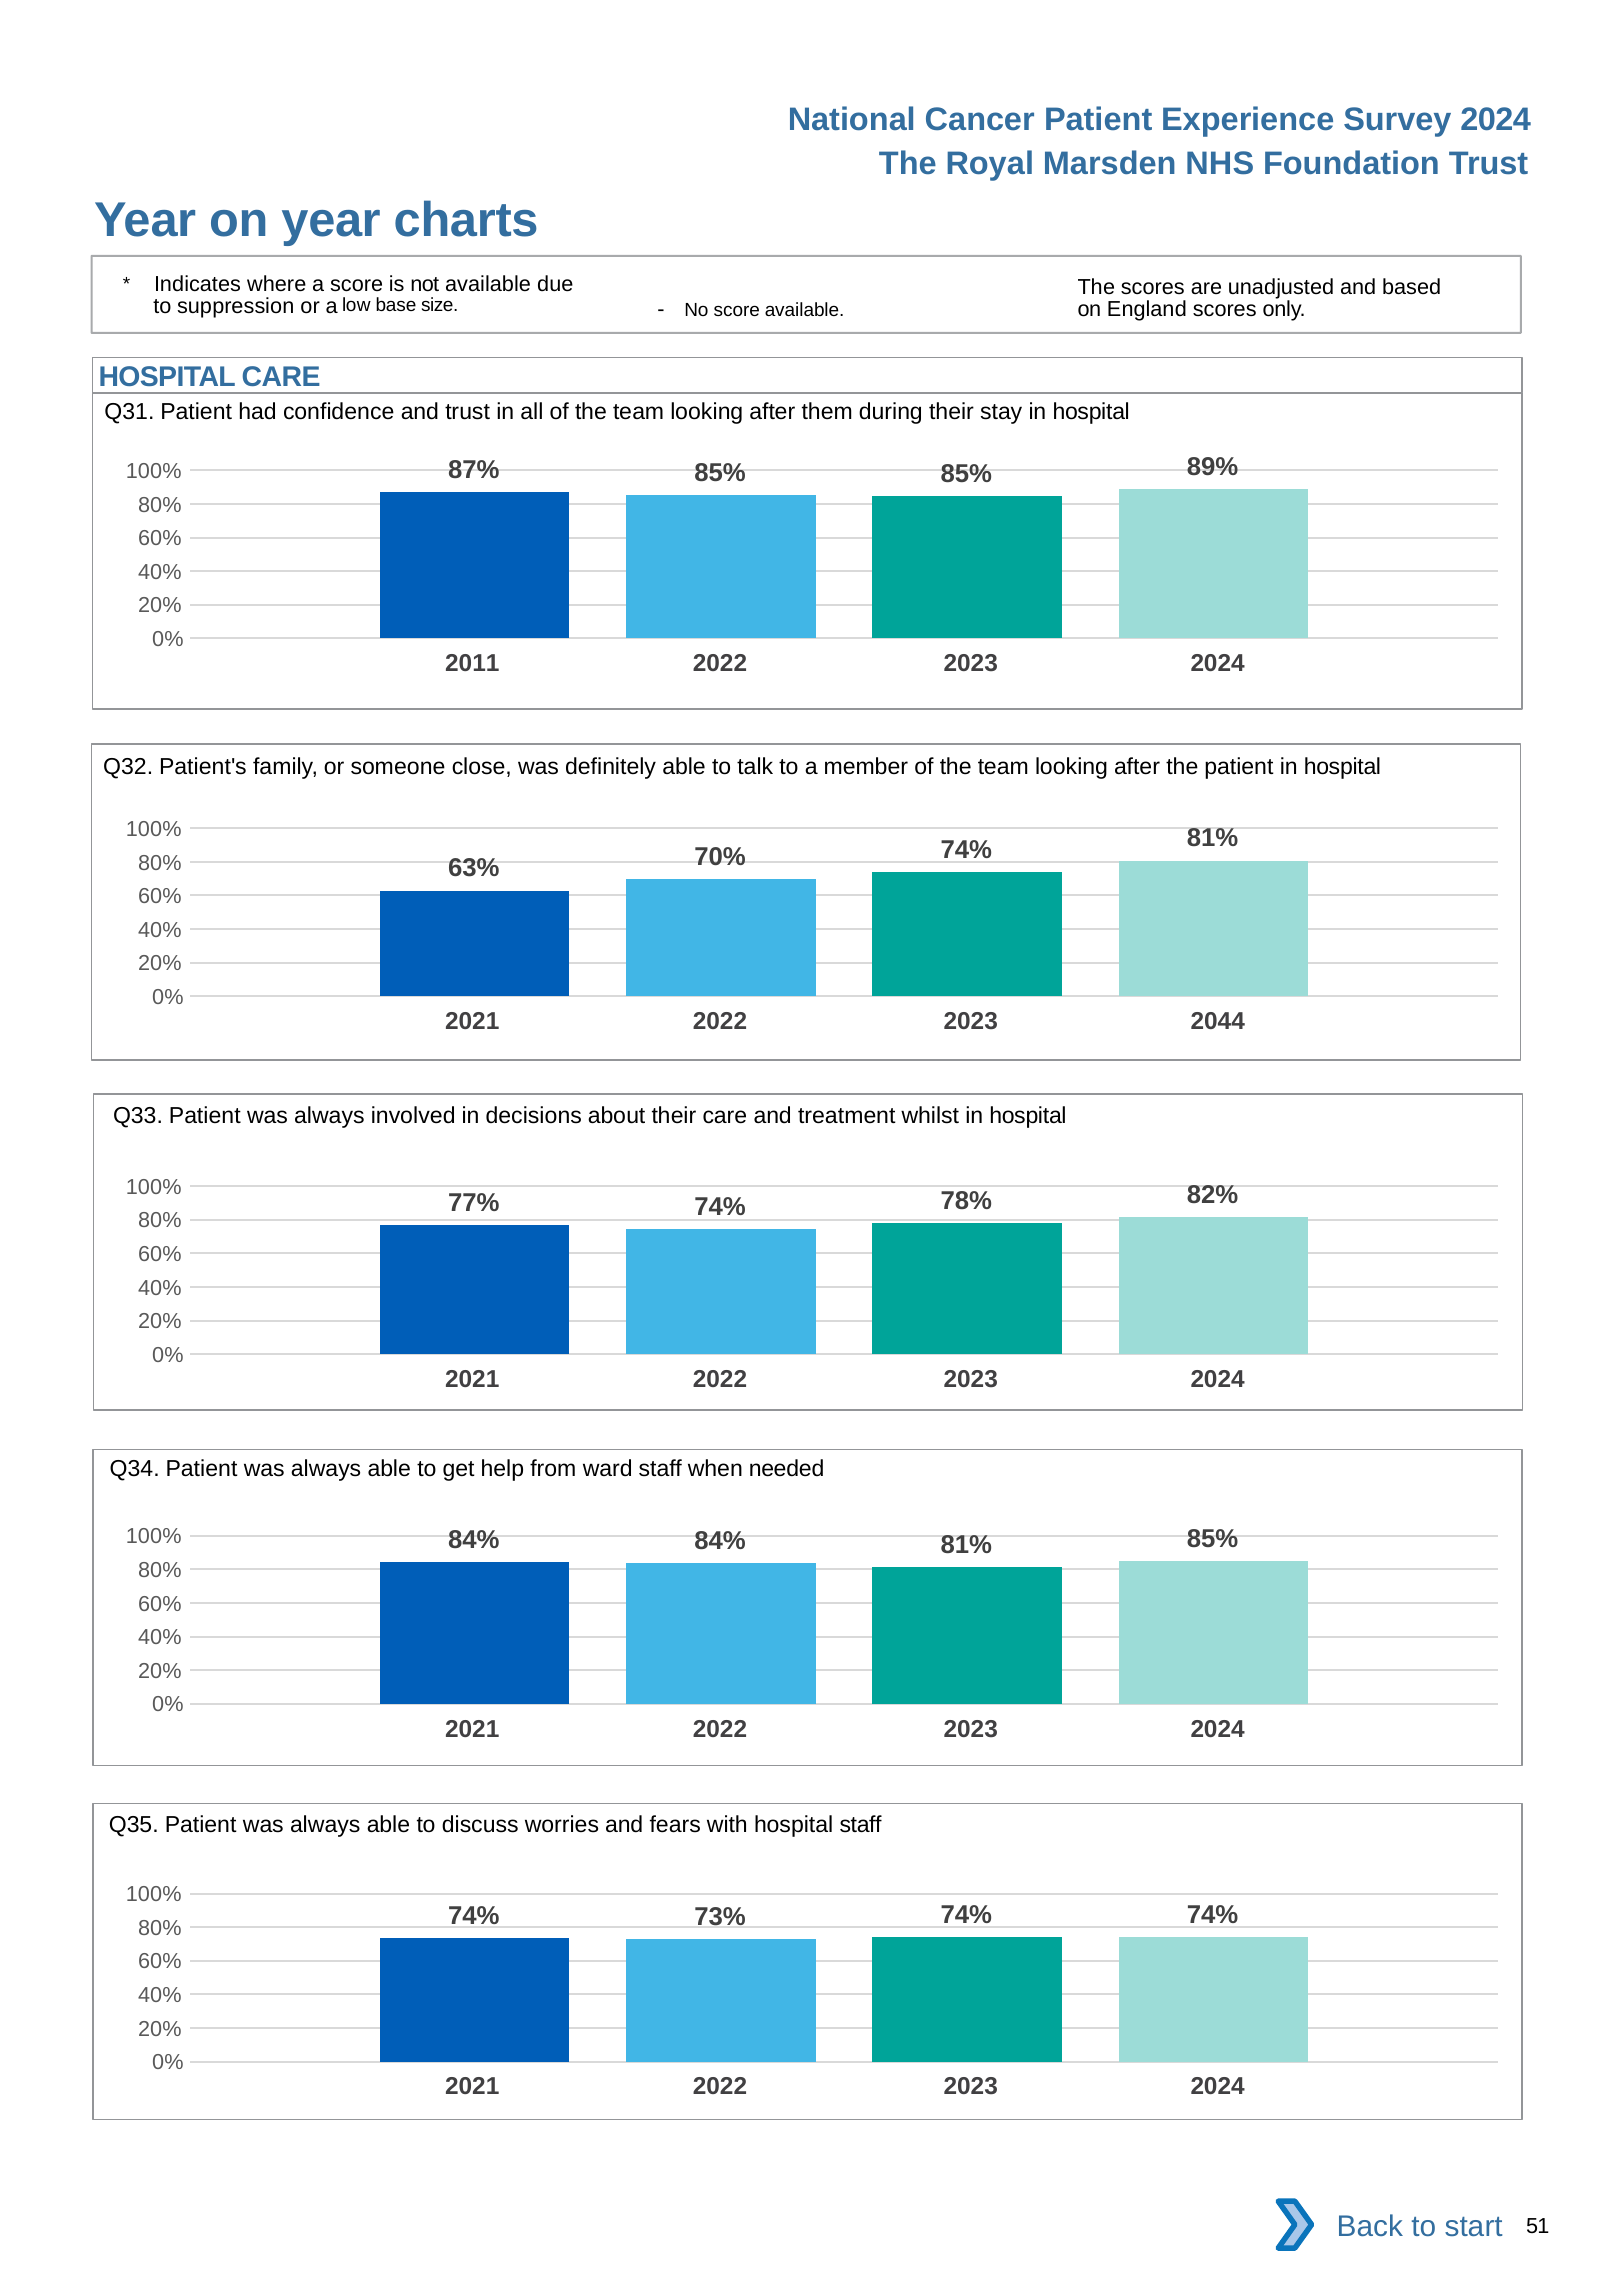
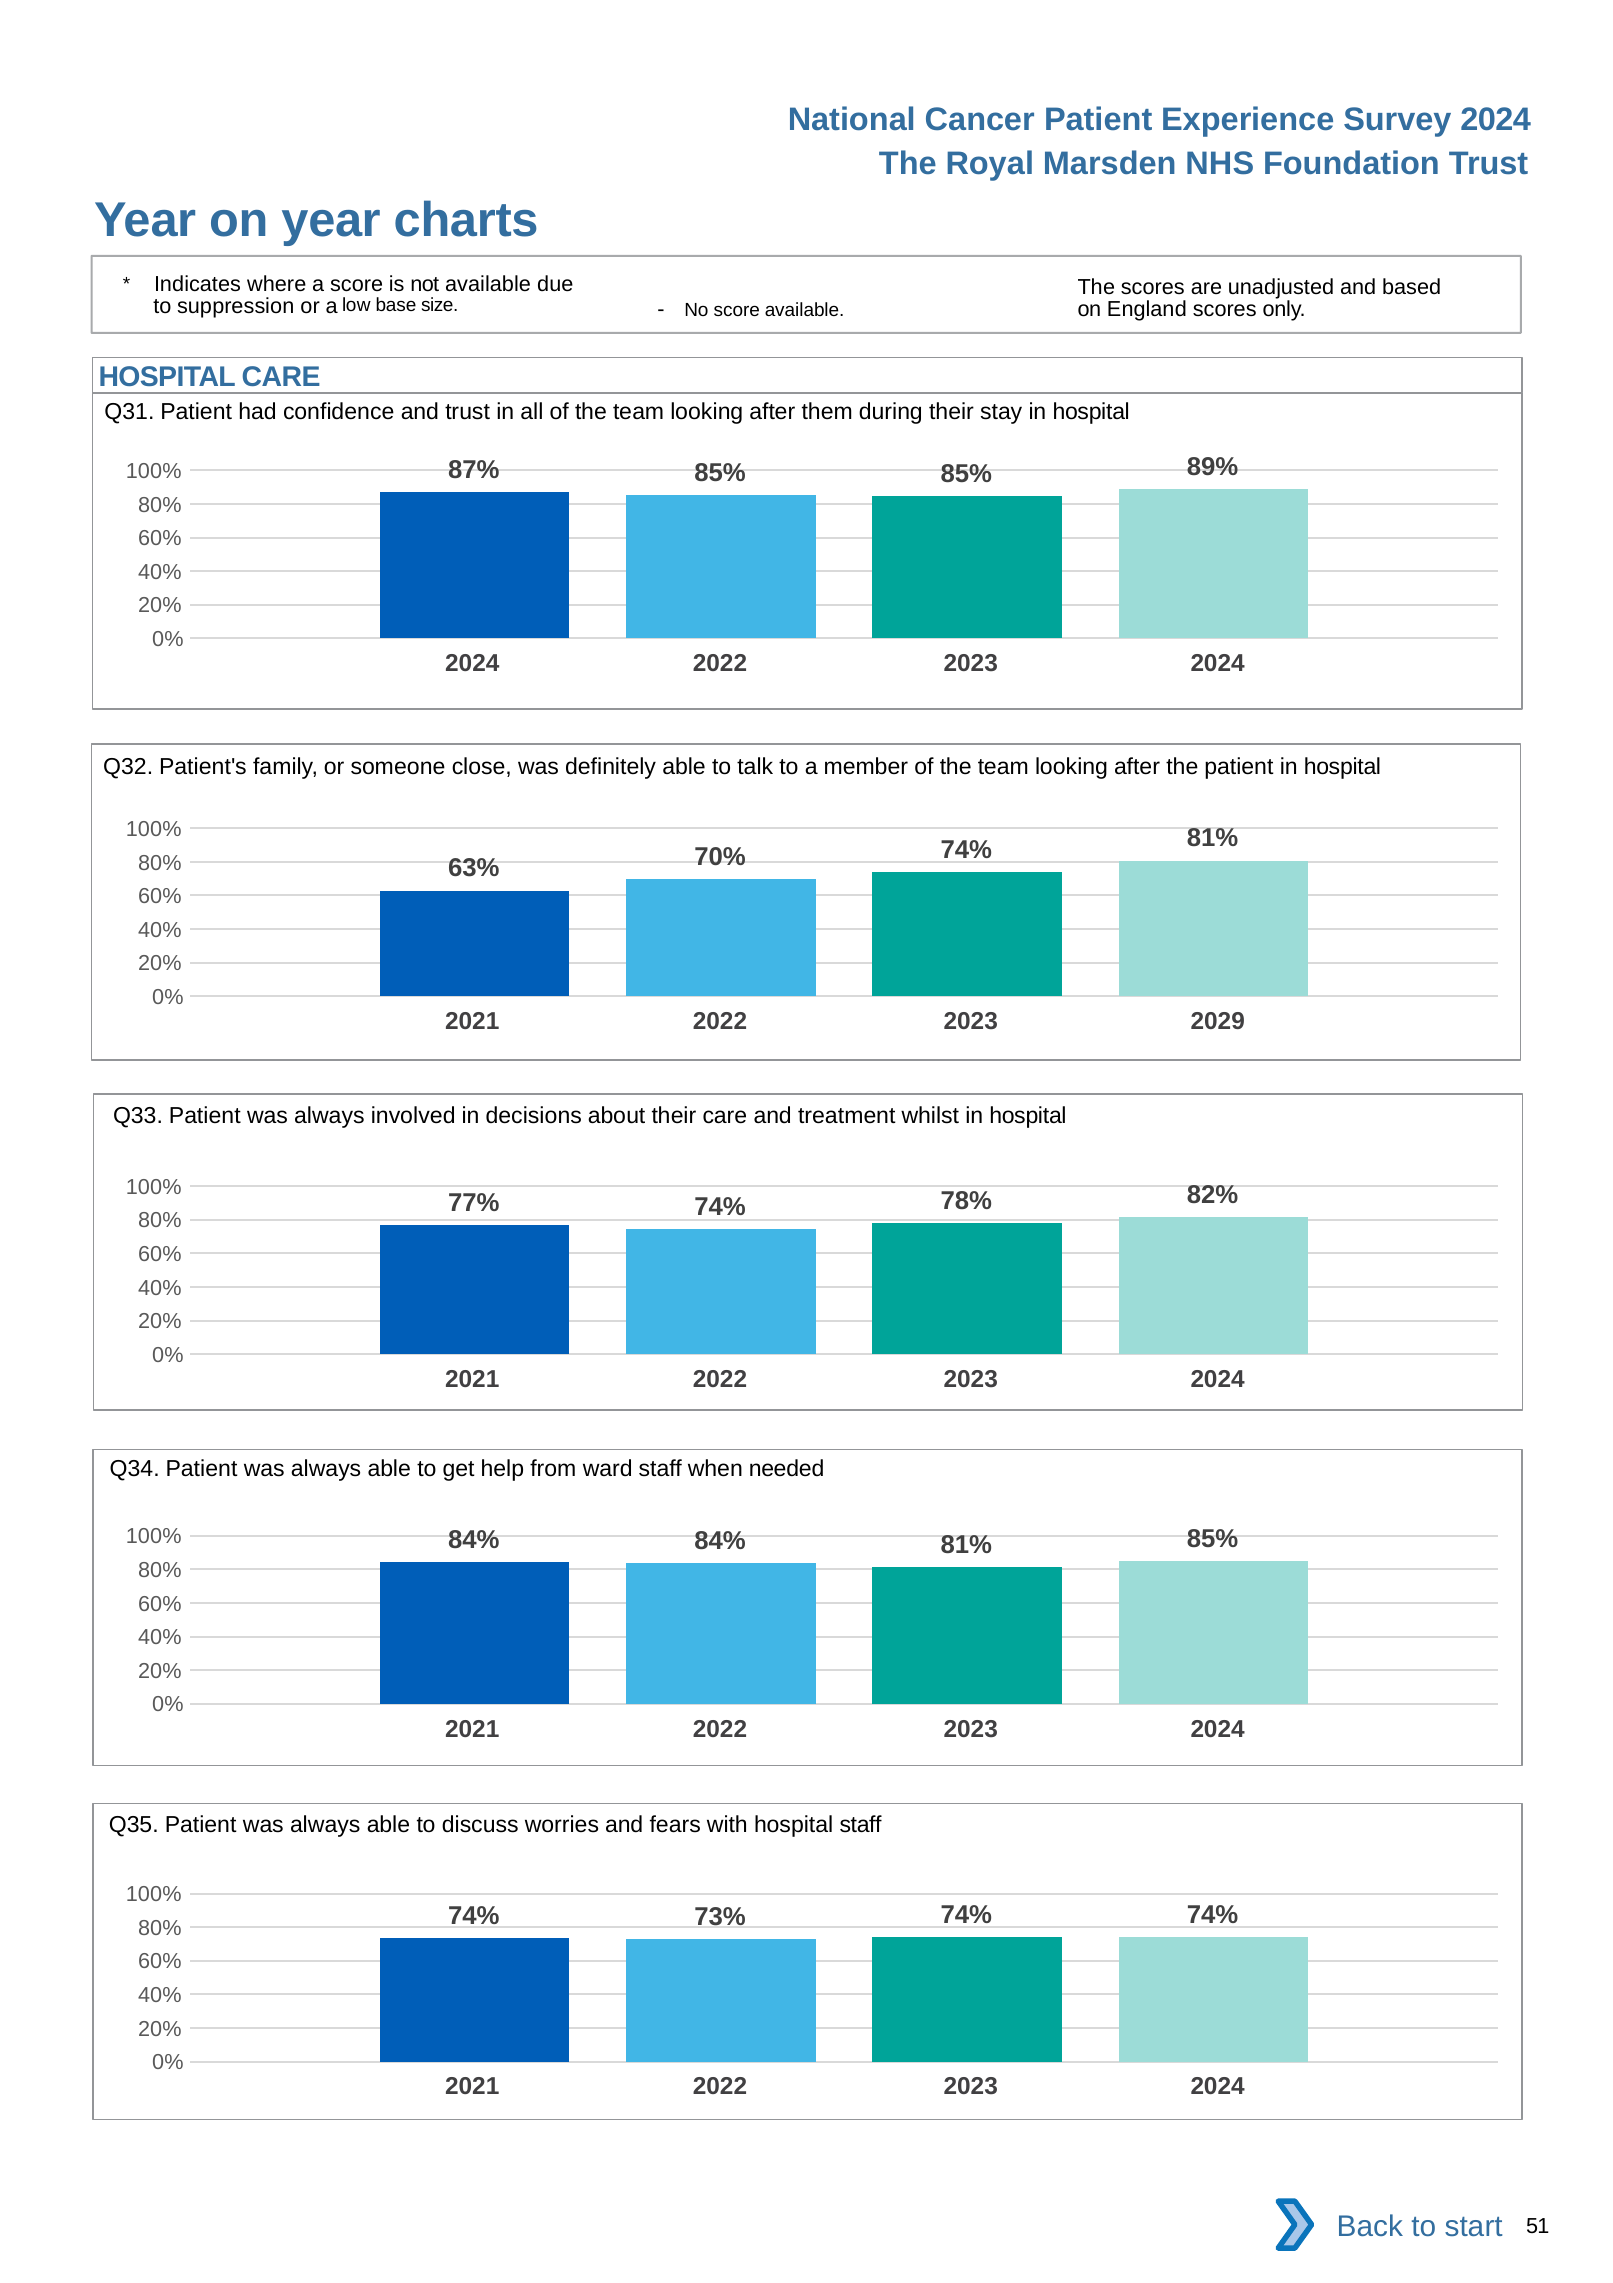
2011 at (472, 663): 2011 -> 2024
2044: 2044 -> 2029
